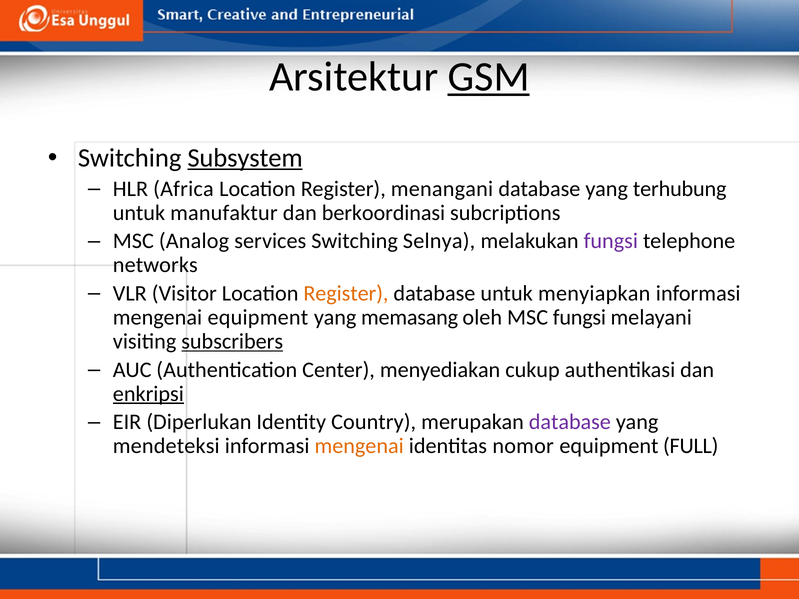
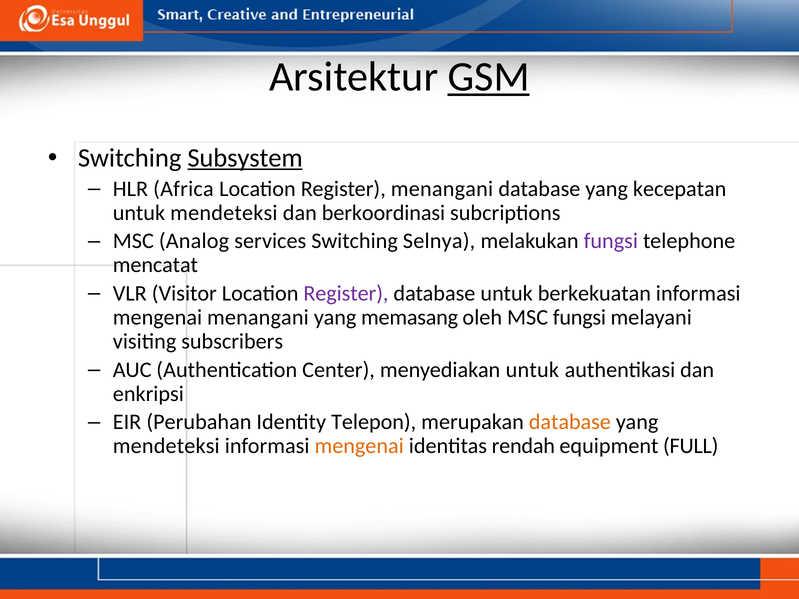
terhubung: terhubung -> kecepatan
untuk manufaktur: manufaktur -> mendeteksi
networks: networks -> mencatat
Register at (346, 294) colour: orange -> purple
menyiapkan: menyiapkan -> berkekuatan
mengenai equipment: equipment -> menangani
subscribers underline: present -> none
menyediakan cukup: cukup -> untuk
enkripsi underline: present -> none
Diperlukan: Diperlukan -> Perubahan
Country: Country -> Telepon
database at (570, 422) colour: purple -> orange
nomor: nomor -> rendah
